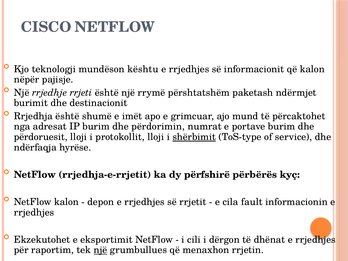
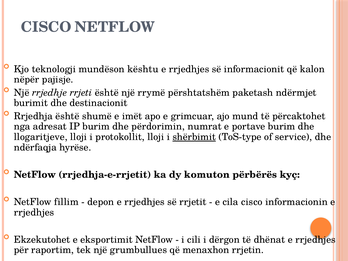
përdoruesit: përdoruesit -> llogaritjeve
përfshirë: përfshirë -> komuton
NetFlow kalon: kalon -> fillim
cila fault: fault -> cisco
një at (100, 250) underline: present -> none
